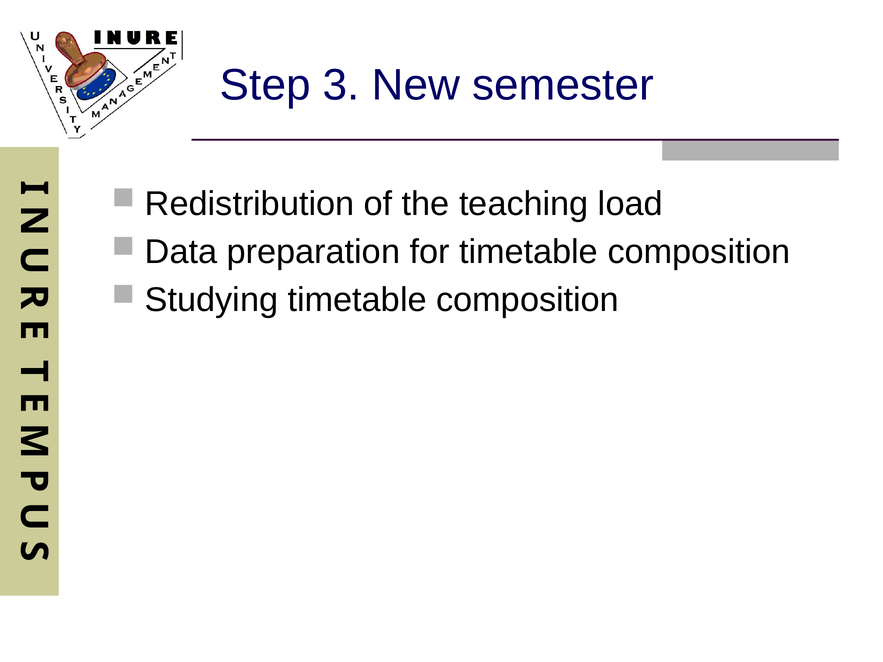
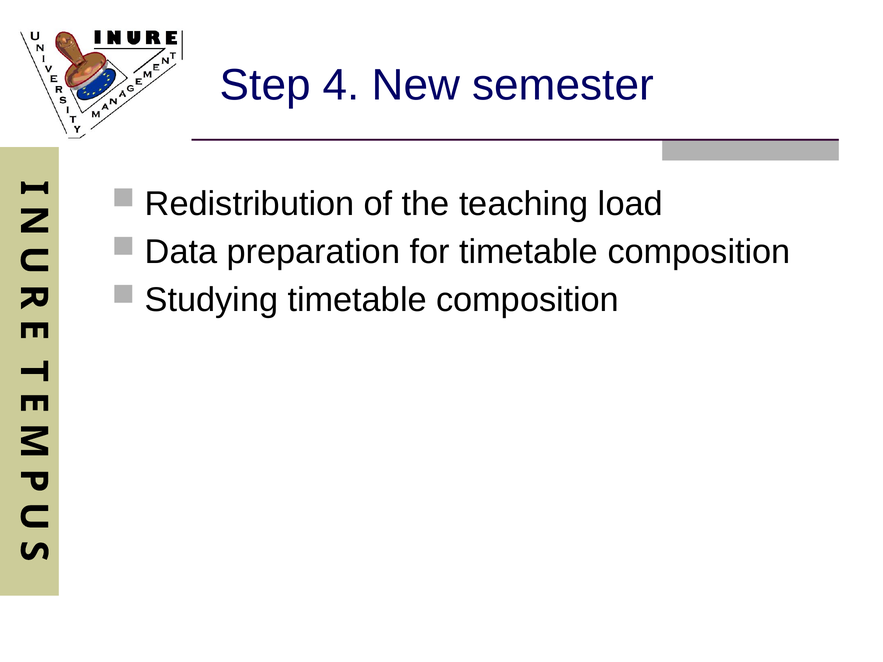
3: 3 -> 4
